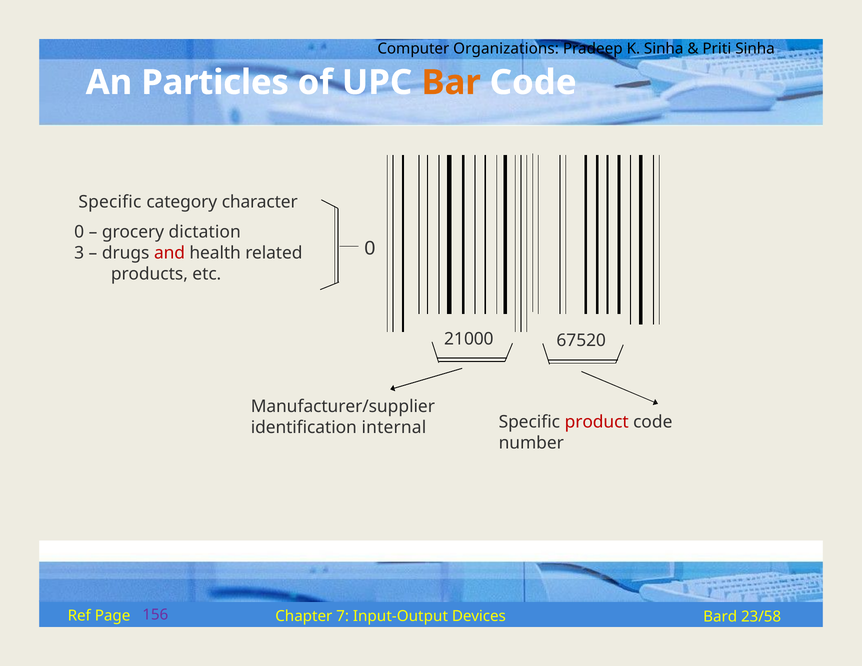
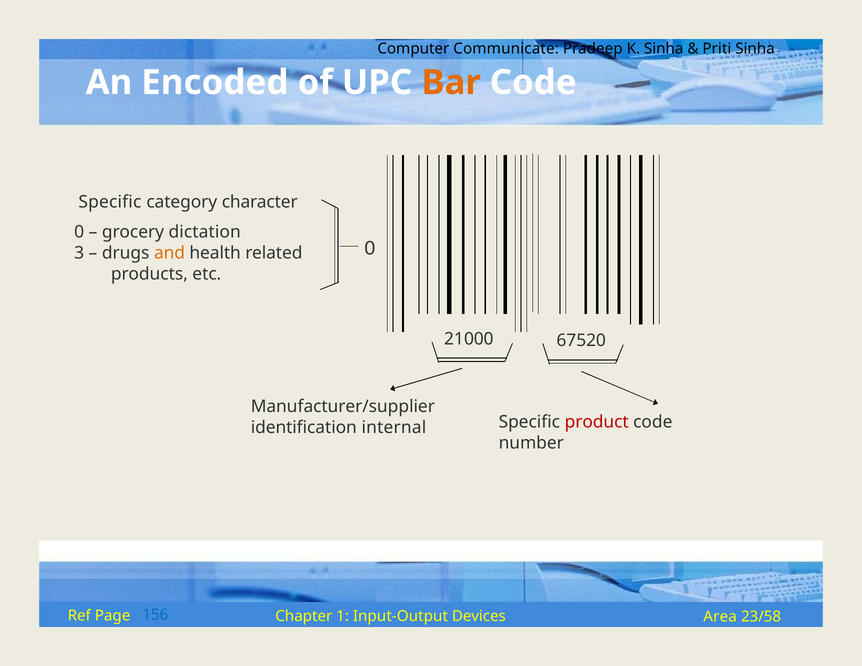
Organizations: Organizations -> Communicate
Particles: Particles -> Encoded
and colour: red -> orange
156 colour: purple -> blue
7: 7 -> 1
Bard: Bard -> Area
